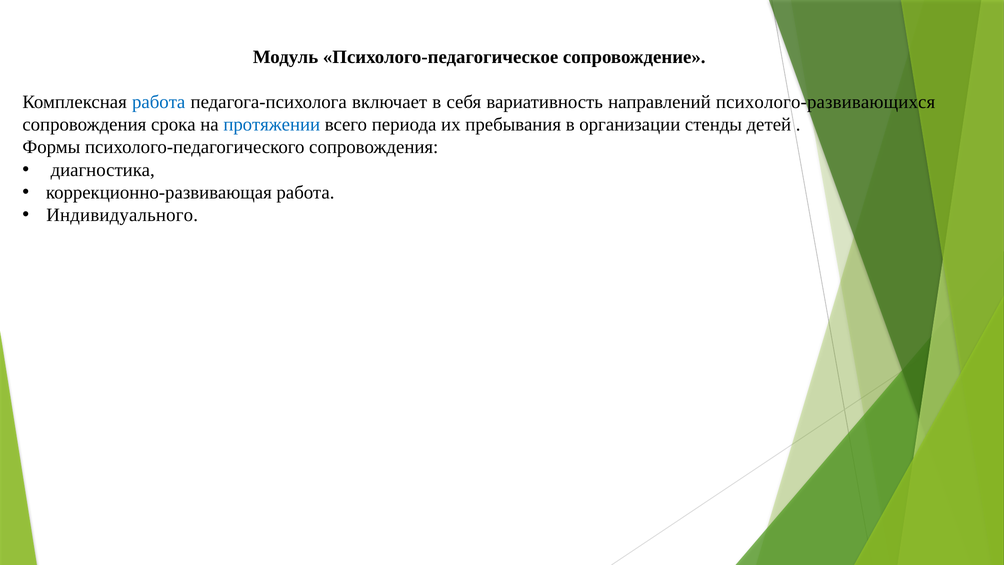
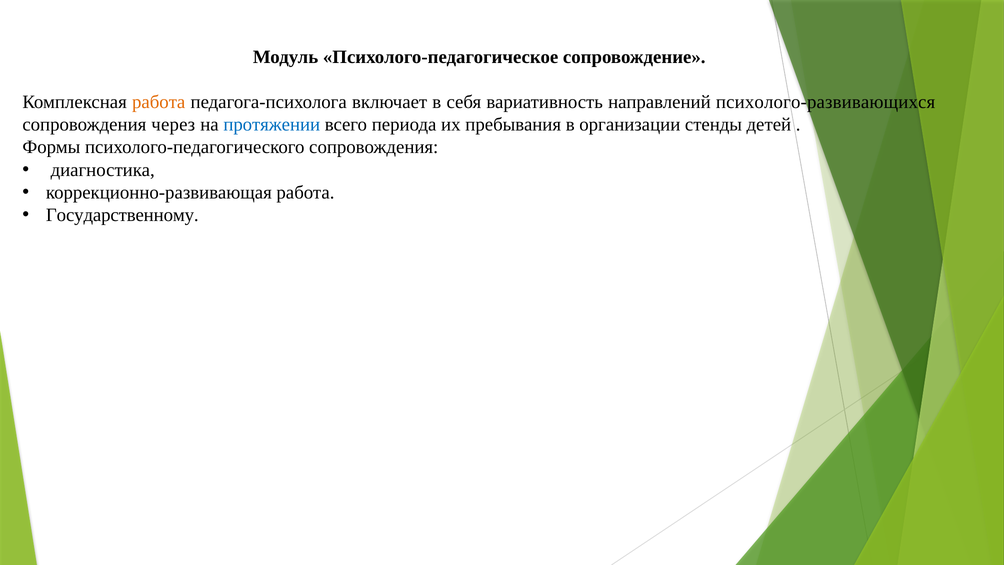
работа at (159, 102) colour: blue -> orange
срока: срока -> через
Индивидуального: Индивидуального -> Государственному
